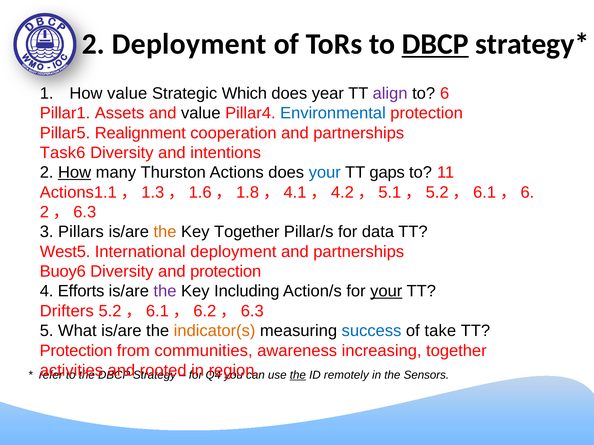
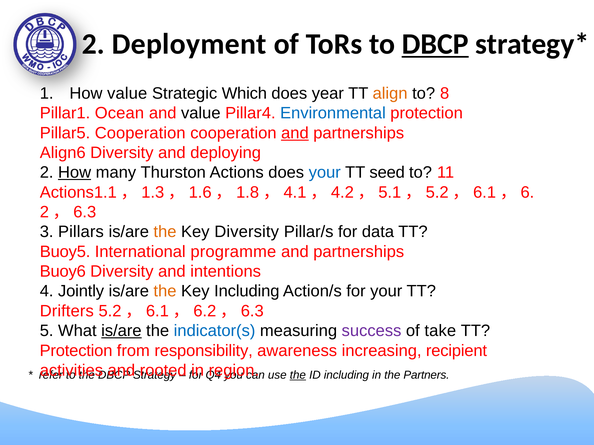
align colour: purple -> orange
6: 6 -> 8
Assets: Assets -> Ocean
Pillar5 Realignment: Realignment -> Cooperation
and at (295, 133) underline: none -> present
Task6: Task6 -> Align6
intentions: intentions -> deploying
gaps: gaps -> seed
Key Together: Together -> Diversity
West5: West5 -> Buoy5
International deployment: deployment -> programme
and protection: protection -> intentions
Efforts: Efforts -> Jointly
the at (165, 292) colour: purple -> orange
your at (386, 292) underline: present -> none
is/are at (121, 331) underline: none -> present
indicator(s colour: orange -> blue
success colour: blue -> purple
communities: communities -> responsibility
increasing together: together -> recipient
ID remotely: remotely -> including
Sensors: Sensors -> Partners
